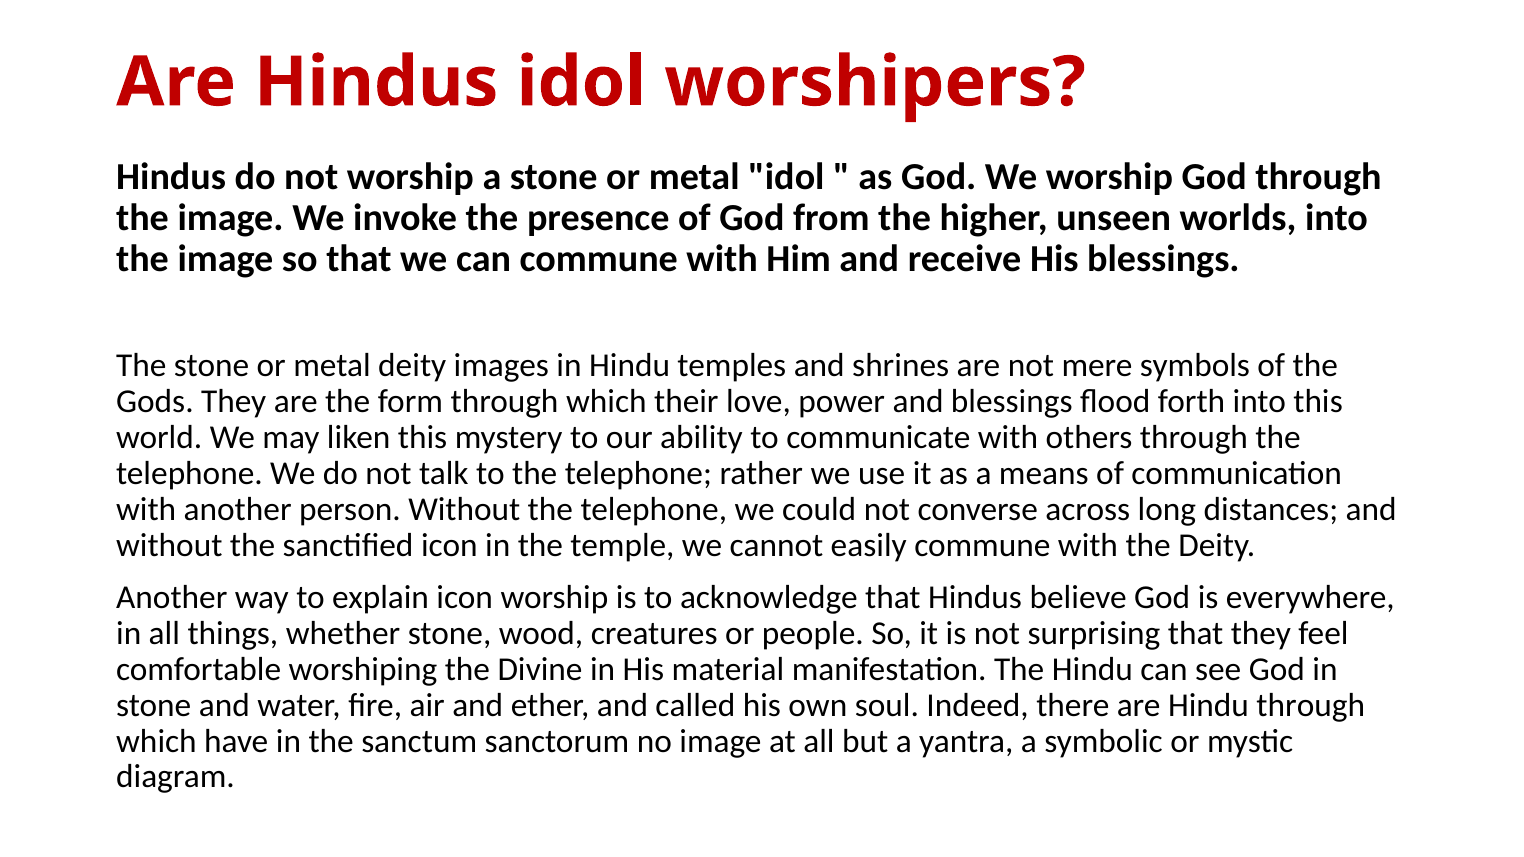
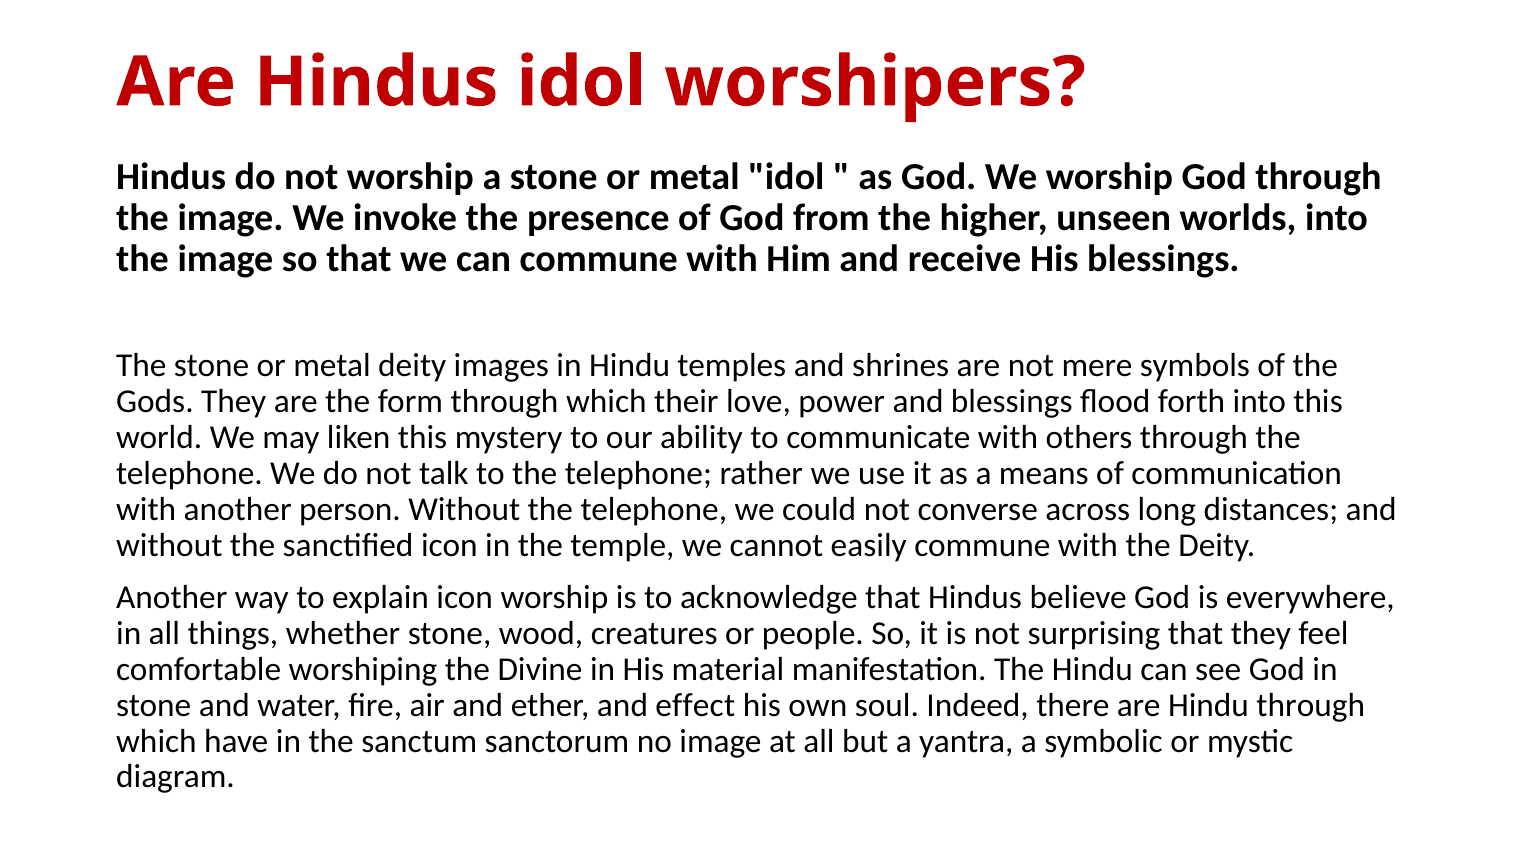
called: called -> effect
